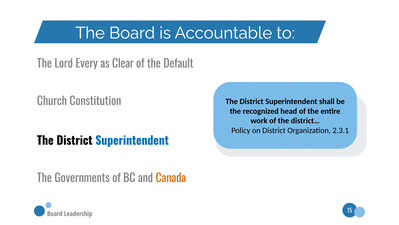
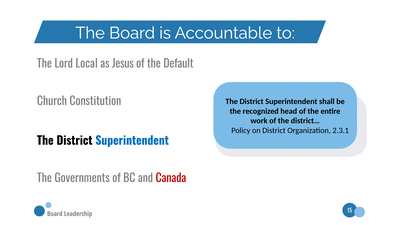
Every: Every -> Local
Clear: Clear -> Jesus
Canada colour: orange -> red
